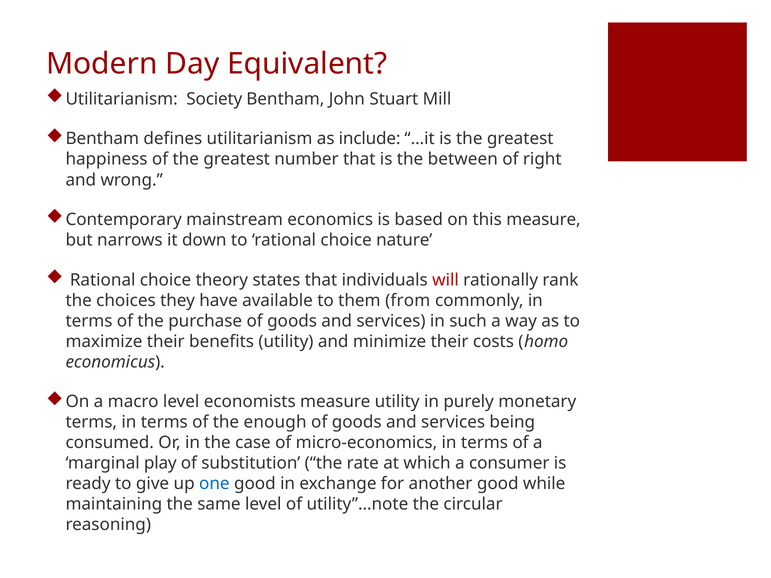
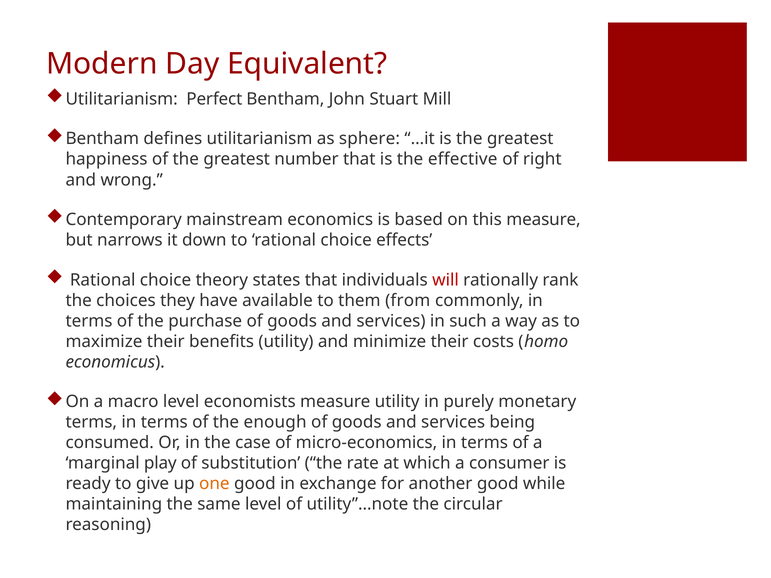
Society: Society -> Perfect
include: include -> sphere
between: between -> effective
nature: nature -> effects
one colour: blue -> orange
